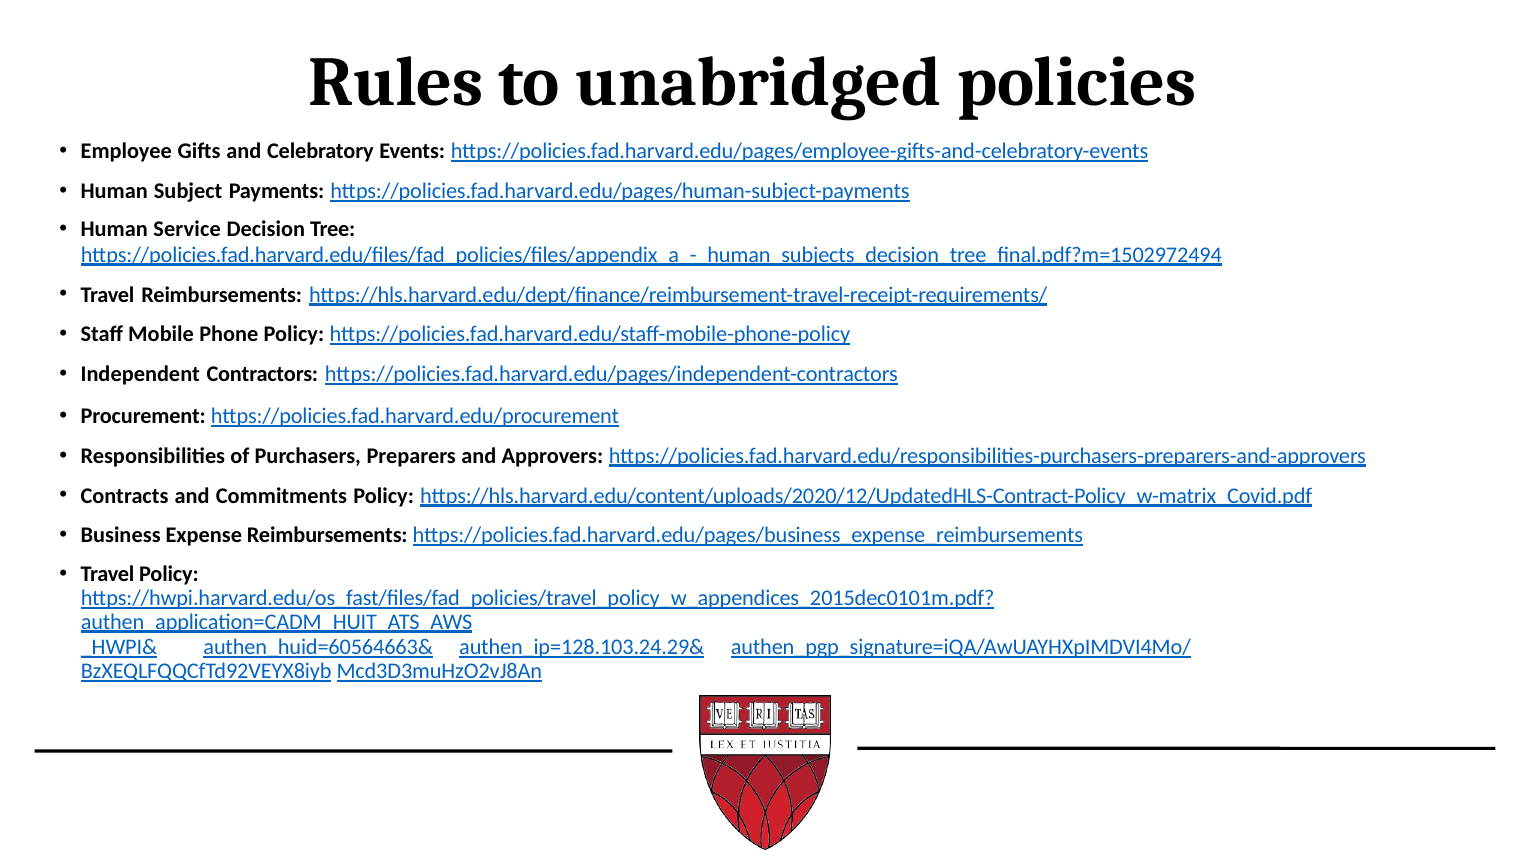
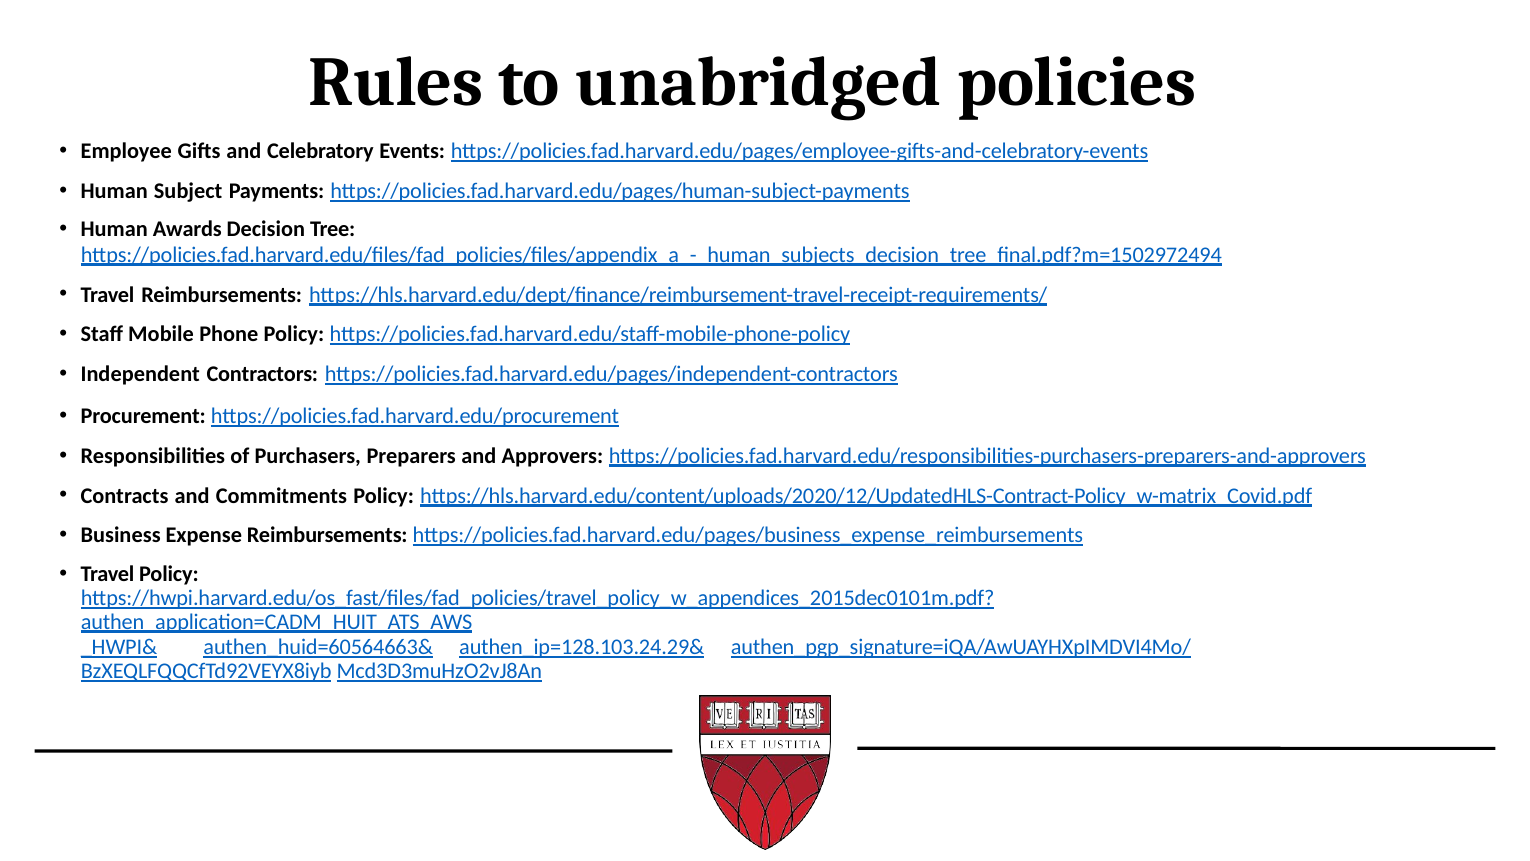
Service: Service -> Awards
